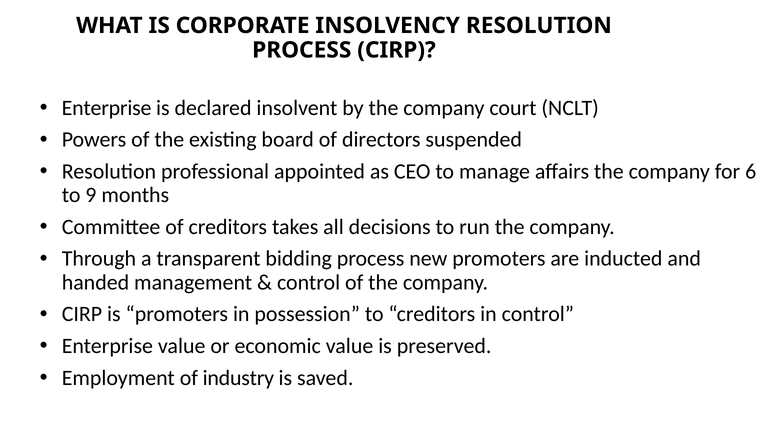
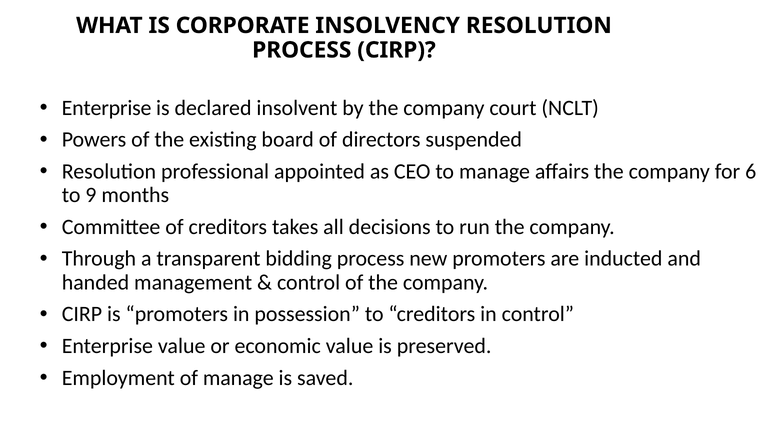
of industry: industry -> manage
